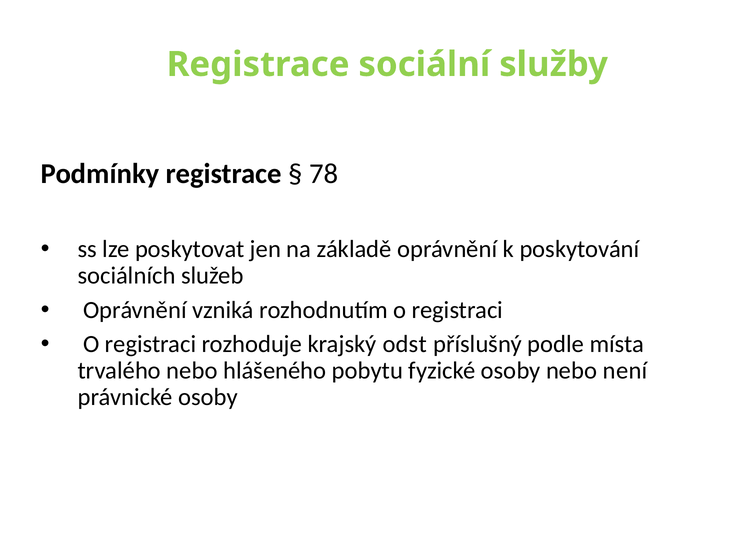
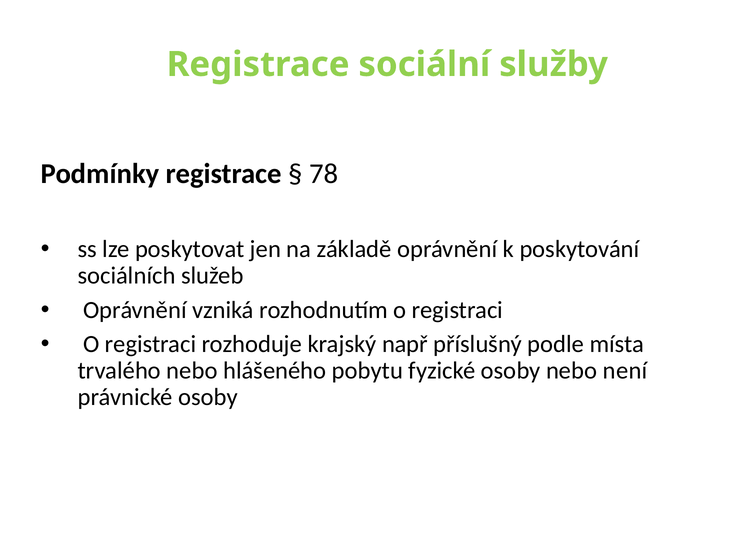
odst: odst -> např
